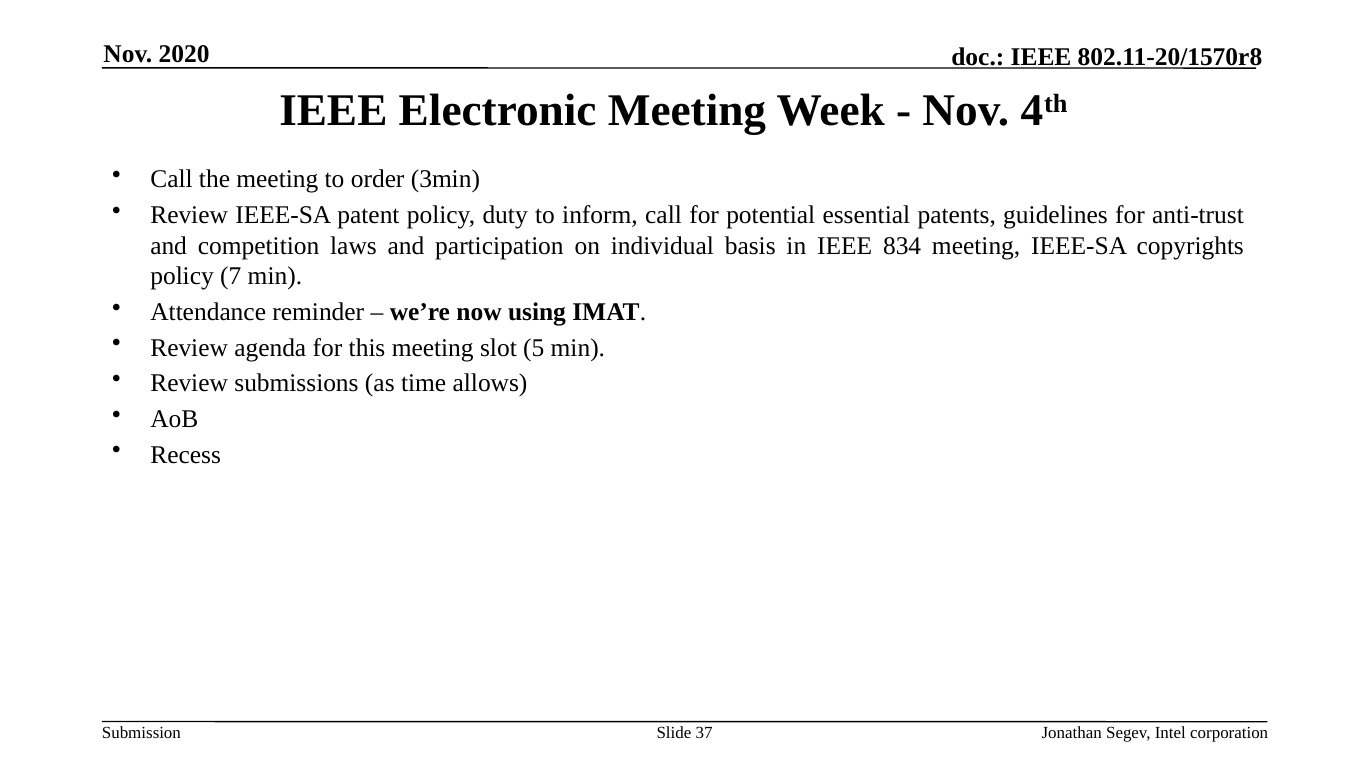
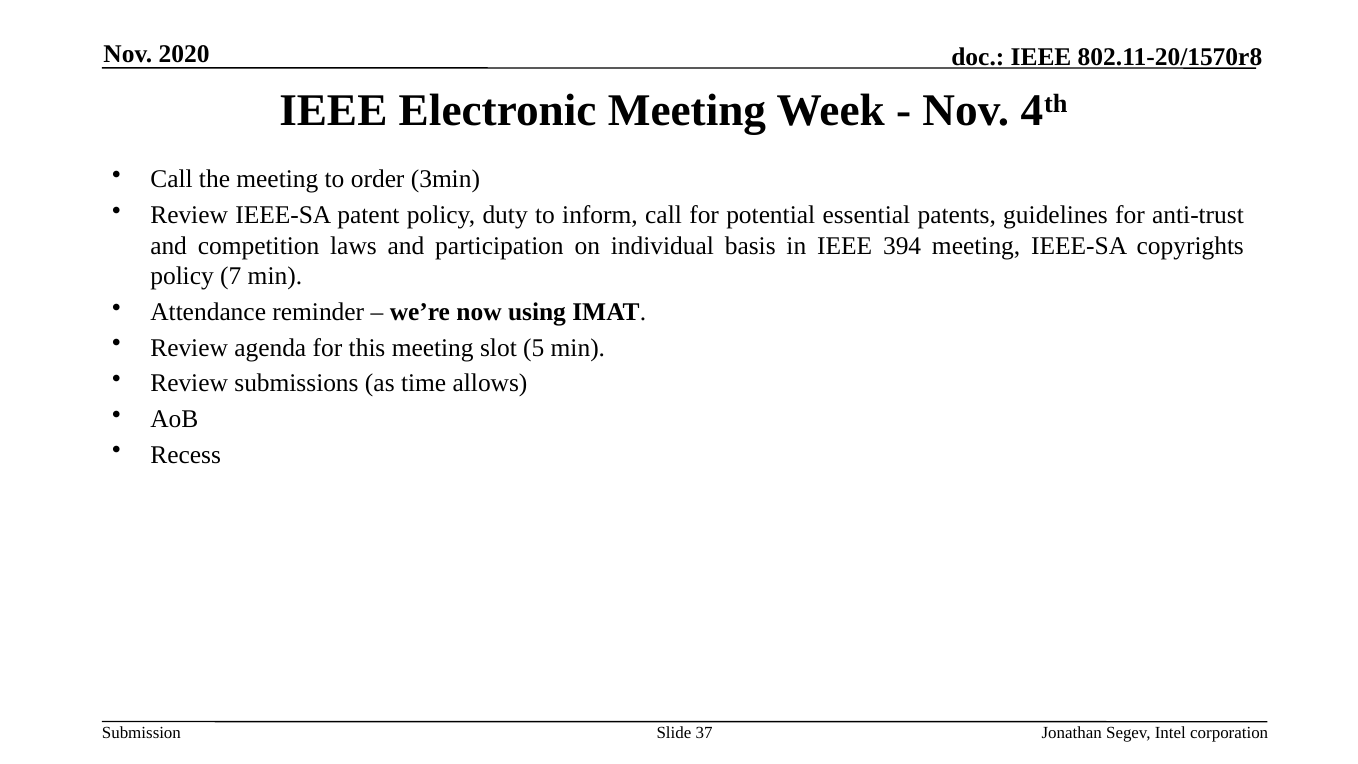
834: 834 -> 394
